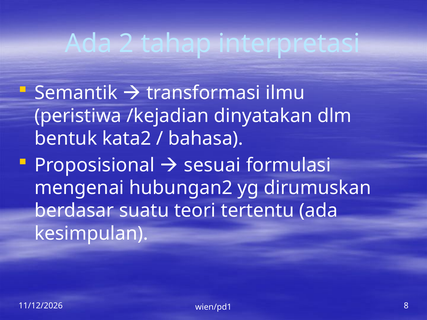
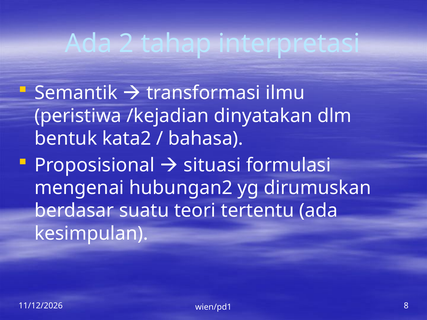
sesuai: sesuai -> situasi
